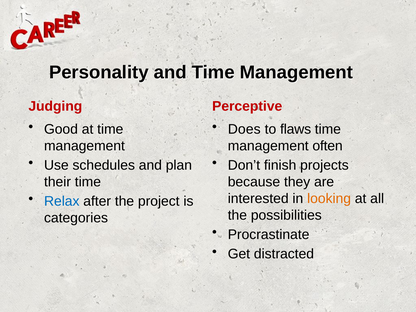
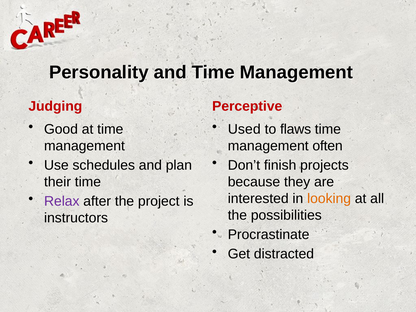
Does: Does -> Used
Relax colour: blue -> purple
categories: categories -> instructors
